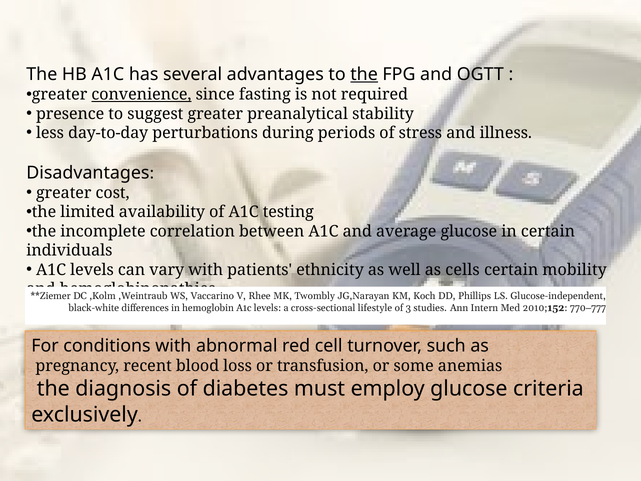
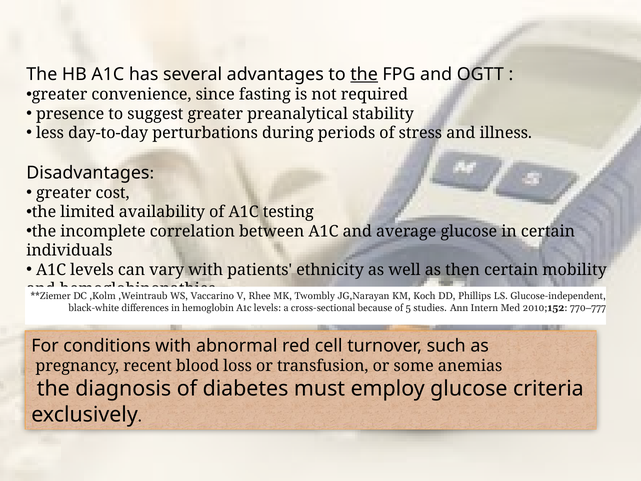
convenience underline: present -> none
cells: cells -> then
lifestyle: lifestyle -> because
3: 3 -> 5
